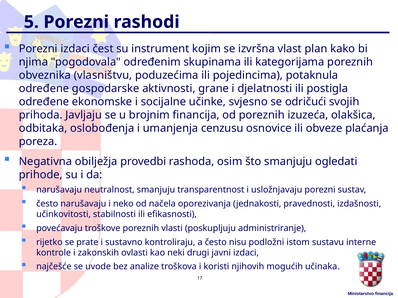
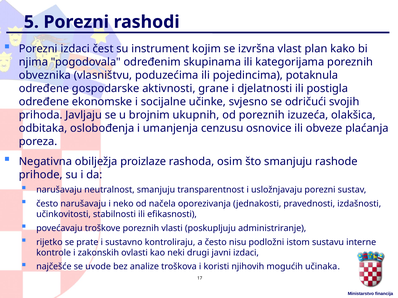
brojnim financija: financija -> ukupnih
provedbi: provedbi -> proizlaze
ogledati: ogledati -> rashode
